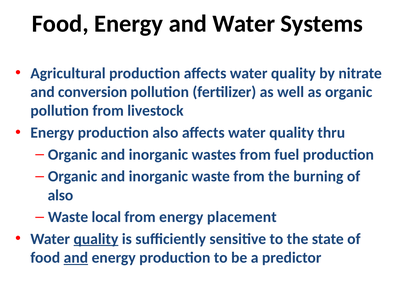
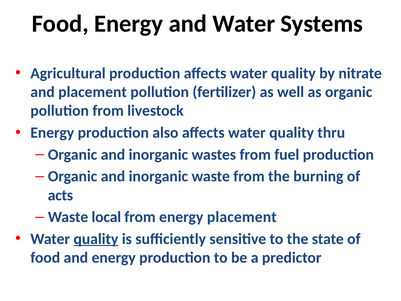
and conversion: conversion -> placement
also at (60, 195): also -> acts
and at (76, 257) underline: present -> none
